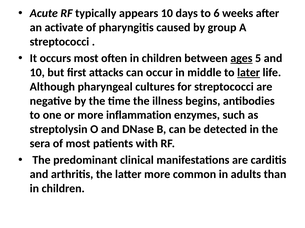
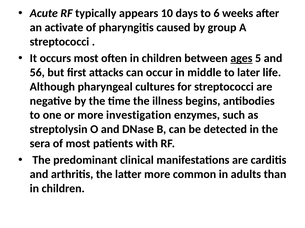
10 at (37, 73): 10 -> 56
later underline: present -> none
inflammation: inflammation -> investigation
